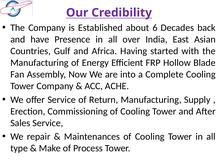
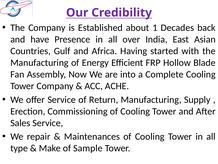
6: 6 -> 1
Process: Process -> Sample
